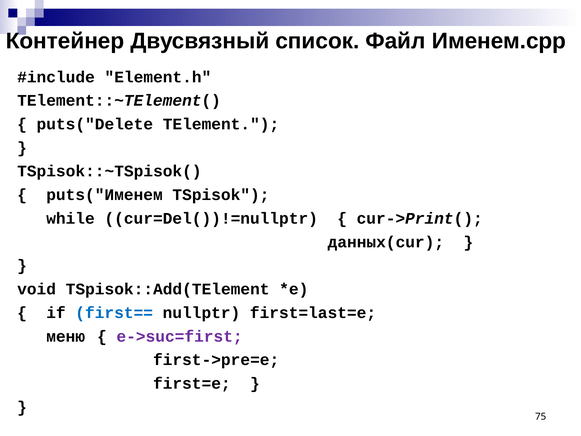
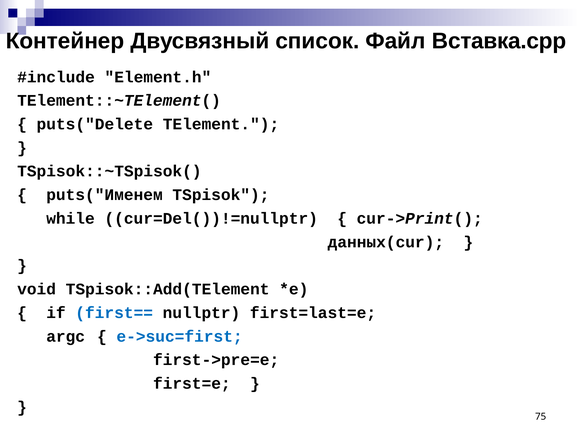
Именем.cpp: Именем.cpp -> Вставка.cpp
меню: меню -> argc
e->suc=first colour: purple -> blue
